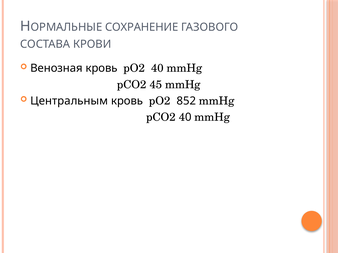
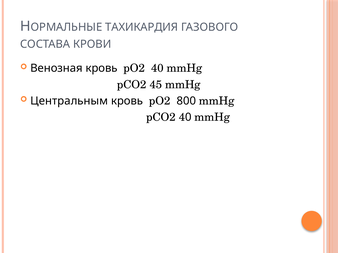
СОХРАНЕНИЕ: СОХРАНЕНИЕ -> ТАХИКАРДИЯ
852: 852 -> 800
